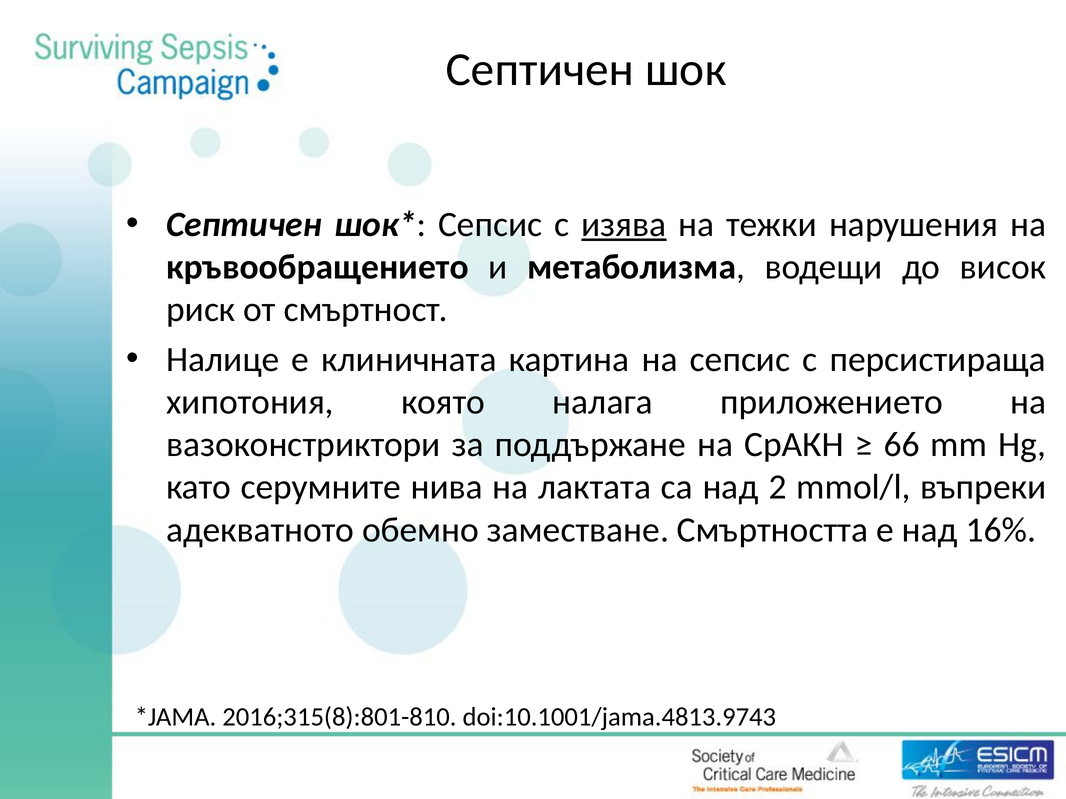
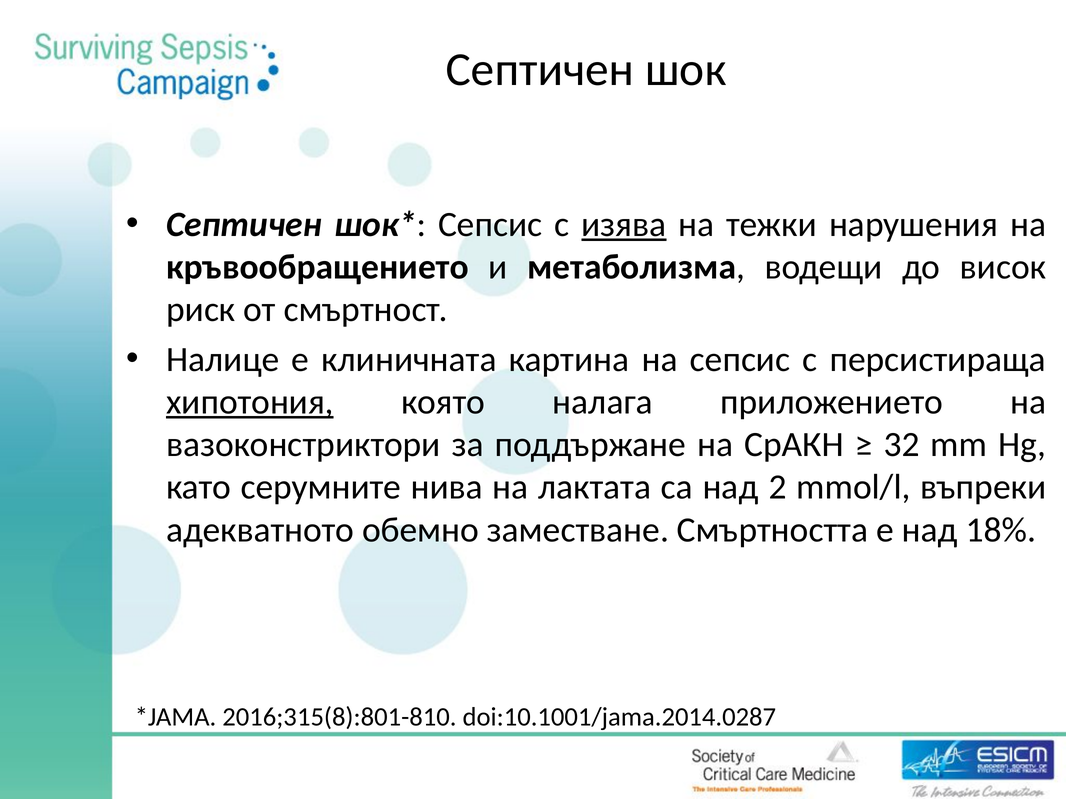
хипотония underline: none -> present
66: 66 -> 32
16%: 16% -> 18%
doi:10.1001/jama.4813.9743: doi:10.1001/jama.4813.9743 -> doi:10.1001/jama.2014.0287
